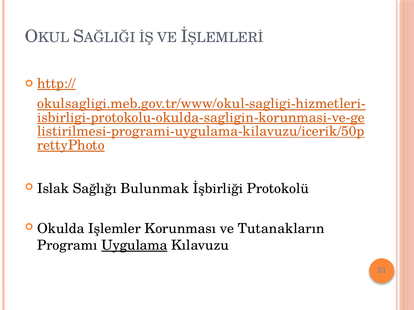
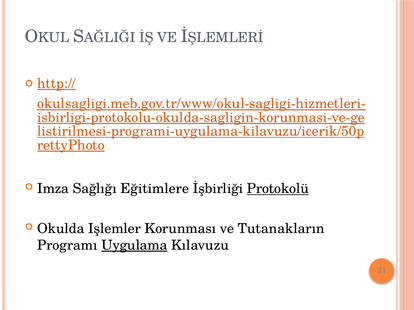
Islak: Islak -> Imza
Bulunmak: Bulunmak -> Eğitimlere
Protokolü underline: none -> present
